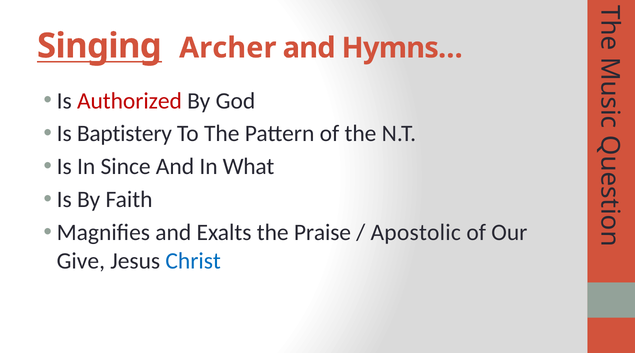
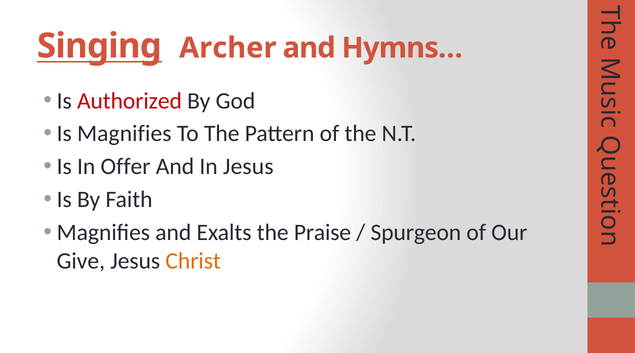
Is Baptistery: Baptistery -> Magnifies
Since: Since -> Offer
In What: What -> Jesus
Apostolic: Apostolic -> Spurgeon
Christ colour: blue -> orange
